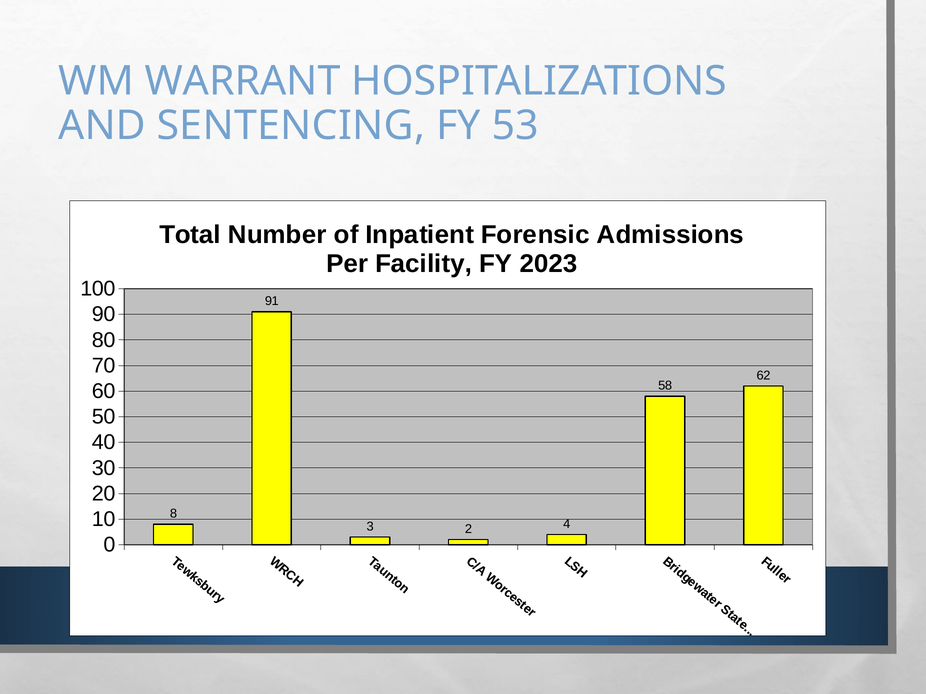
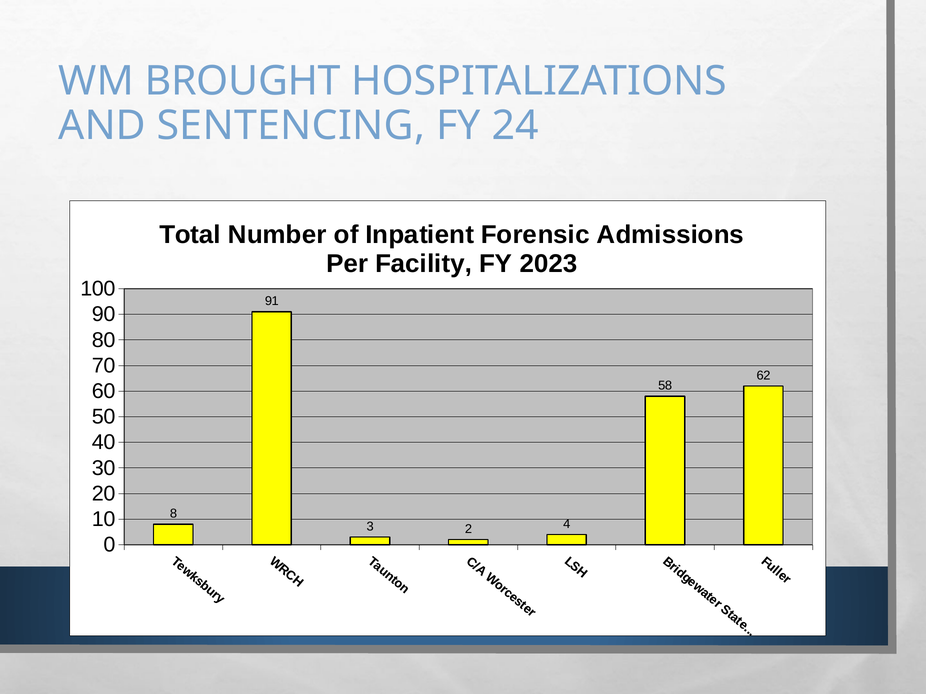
WARRANT: WARRANT -> BROUGHT
53: 53 -> 24
